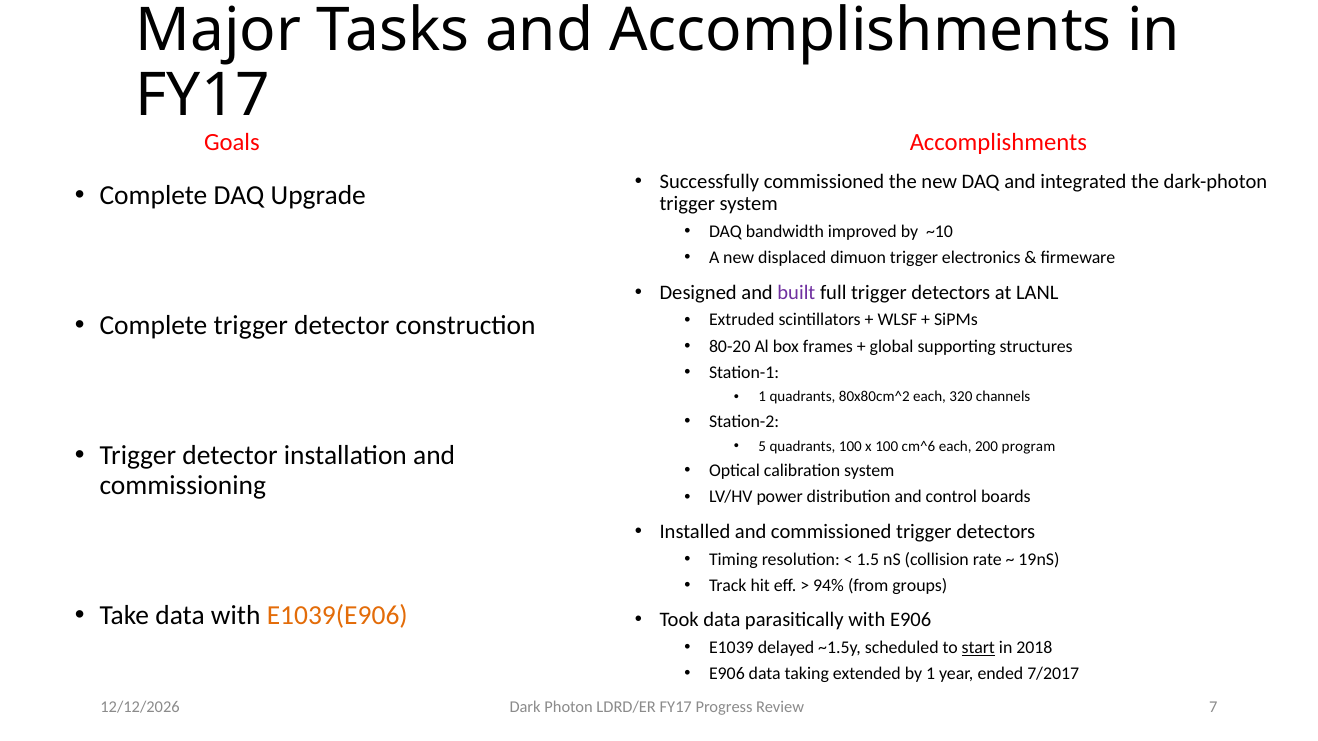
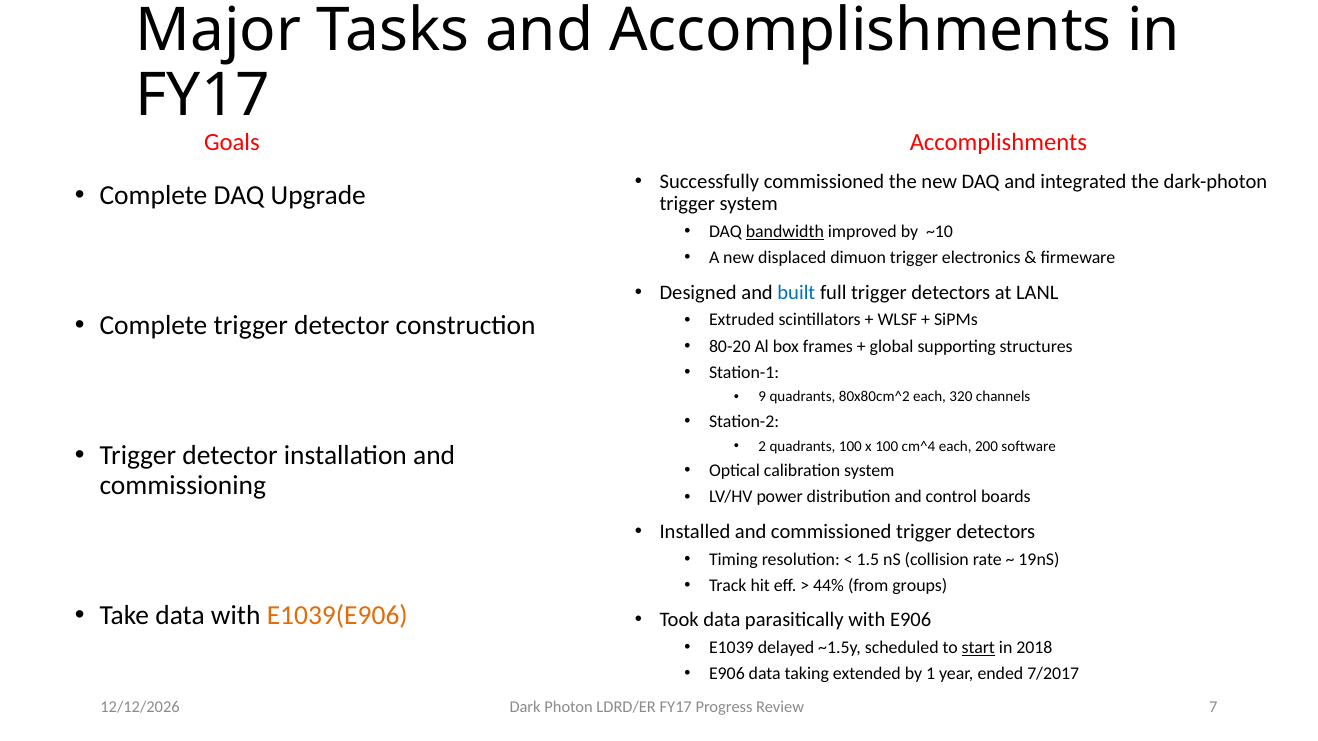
bandwidth underline: none -> present
built colour: purple -> blue
1 at (762, 397): 1 -> 9
5: 5 -> 2
cm^6: cm^6 -> cm^4
program: program -> software
94%: 94% -> 44%
